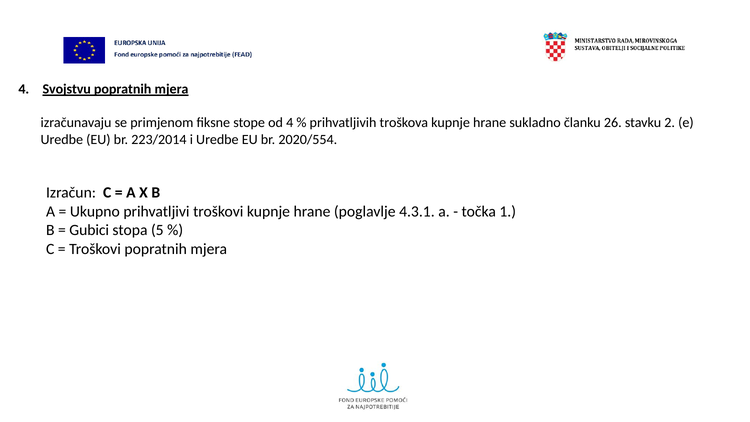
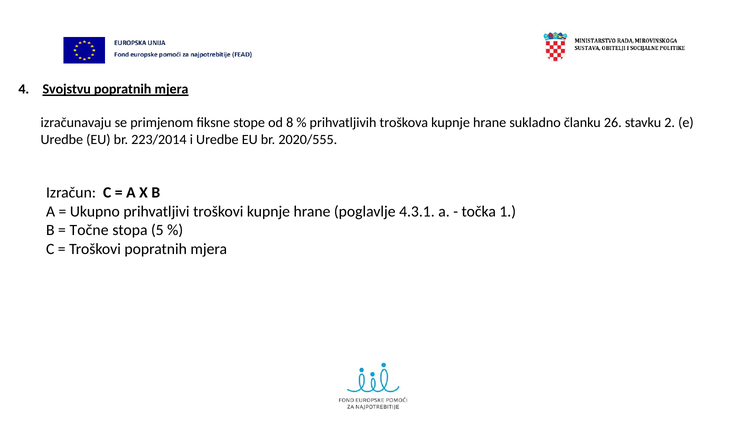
od 4: 4 -> 8
2020/554: 2020/554 -> 2020/555
Gubici: Gubici -> Točne
